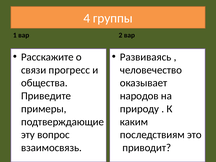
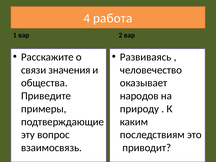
группы: группы -> работа
прогресс: прогресс -> значения
